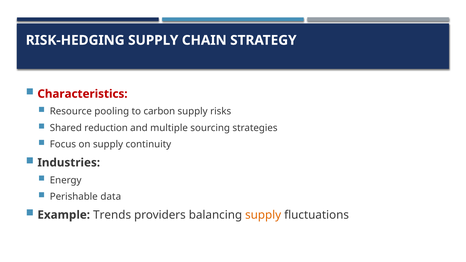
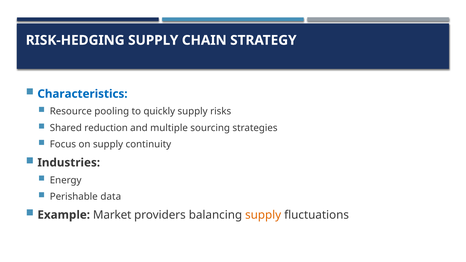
Characteristics colour: red -> blue
carbon: carbon -> quickly
Trends: Trends -> Market
